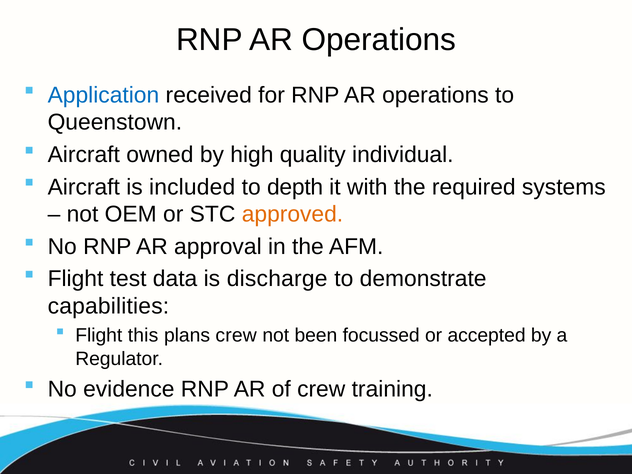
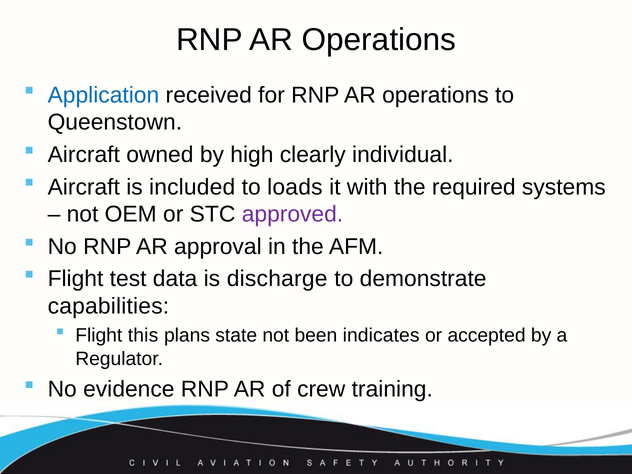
quality: quality -> clearly
depth: depth -> loads
approved colour: orange -> purple
plans crew: crew -> state
focussed: focussed -> indicates
